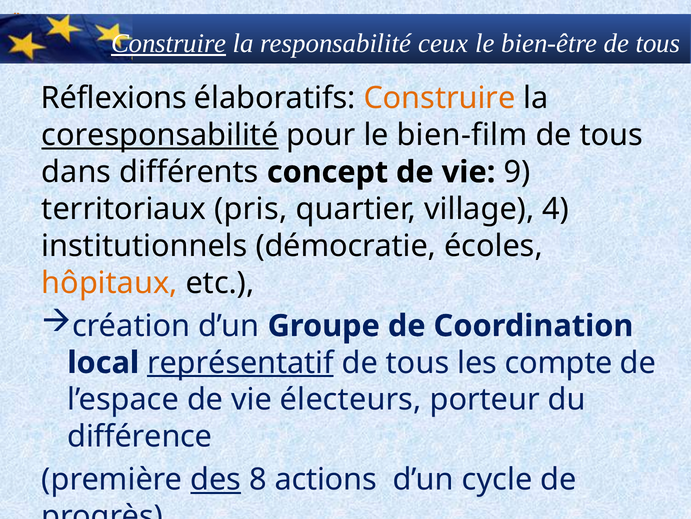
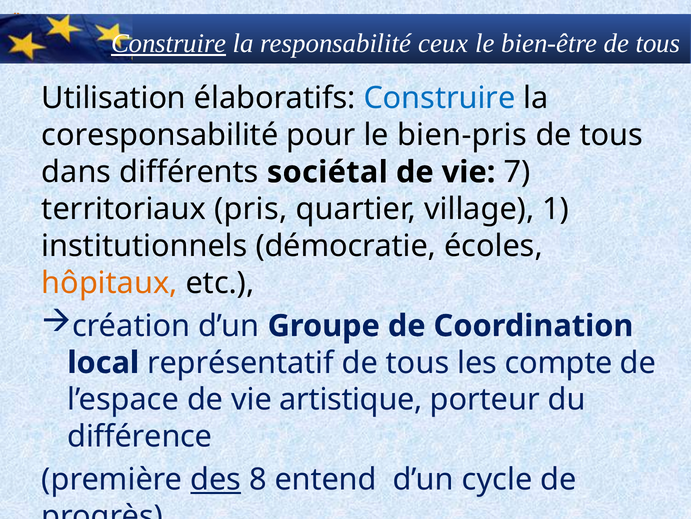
Réflexions: Réflexions -> Utilisation
Construire at (439, 98) colour: orange -> blue
coresponsabilité underline: present -> none
bien-film: bien-film -> bien-pris
concept: concept -> sociétal
9: 9 -> 7
4: 4 -> 1
représentatif underline: present -> none
électeurs: électeurs -> artistique
actions: actions -> entend
